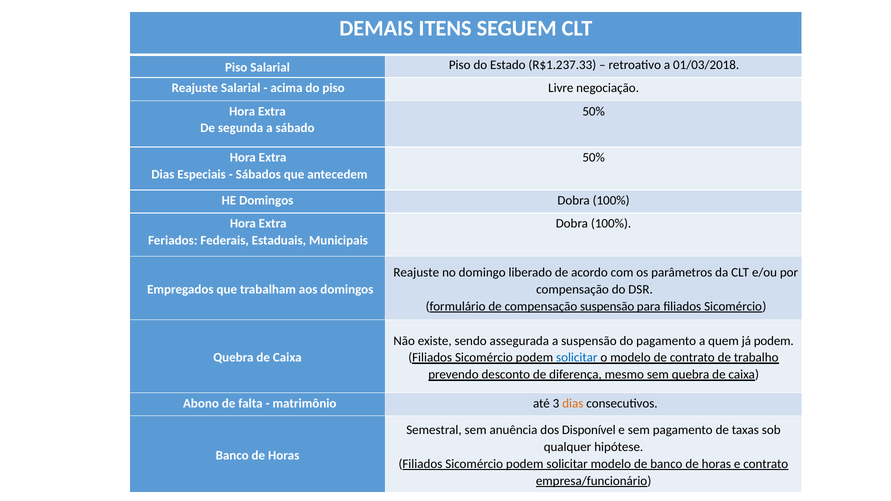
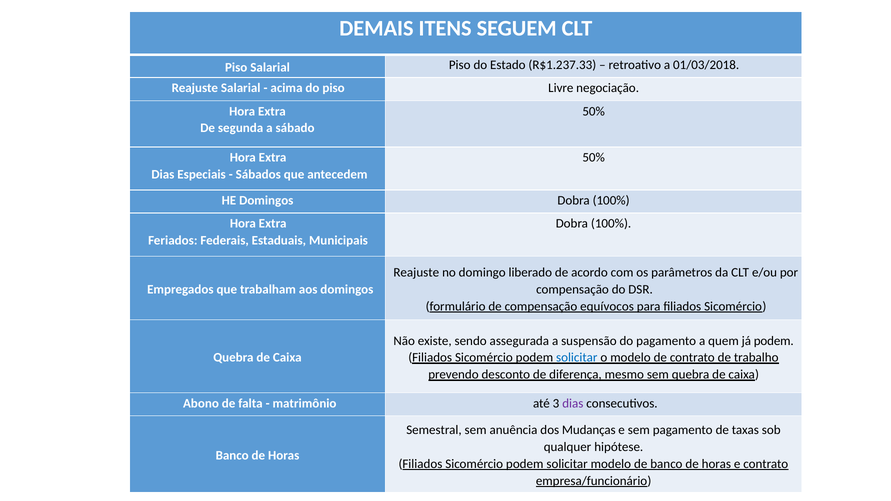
compensação suspensão: suspensão -> equívocos
dias at (573, 403) colour: orange -> purple
Disponível: Disponível -> Mudanças
